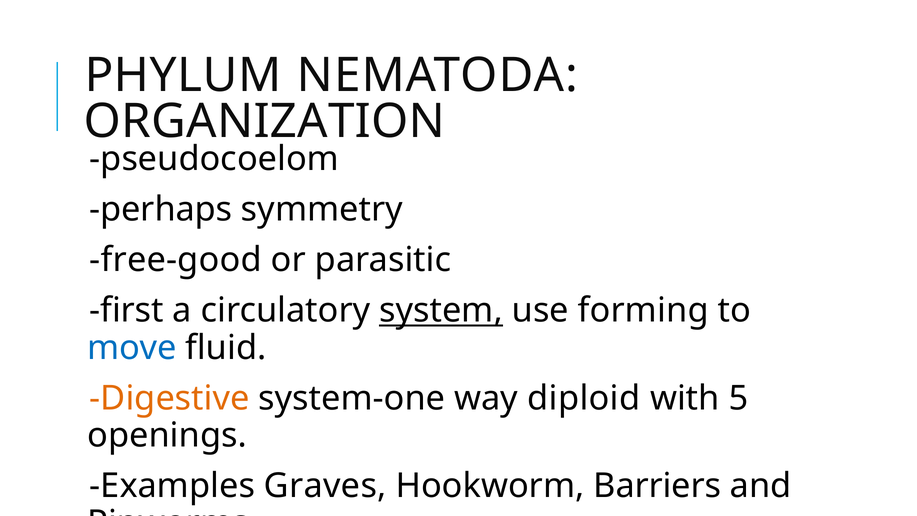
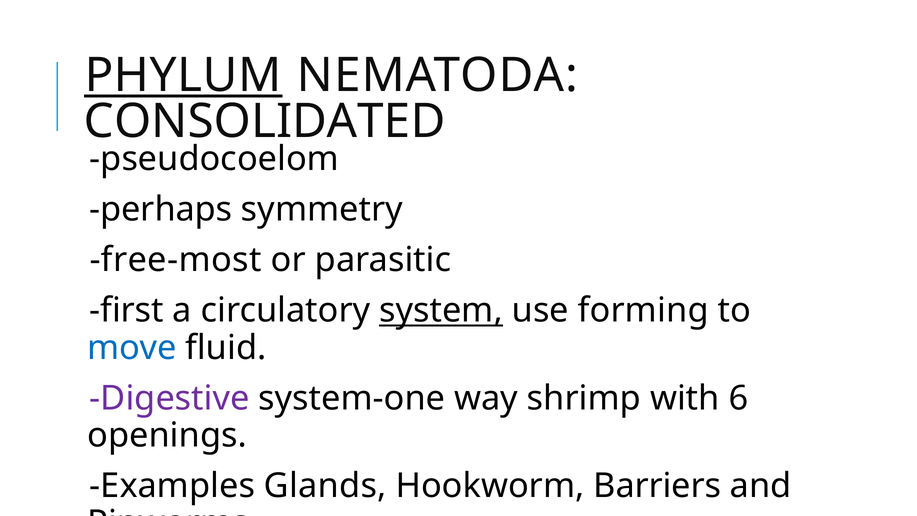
PHYLUM underline: none -> present
ORGANIZATION: ORGANIZATION -> CONSOLIDATED
free-good: free-good -> free-most
Digestive colour: orange -> purple
diploid: diploid -> shrimp
5: 5 -> 6
Graves: Graves -> Glands
